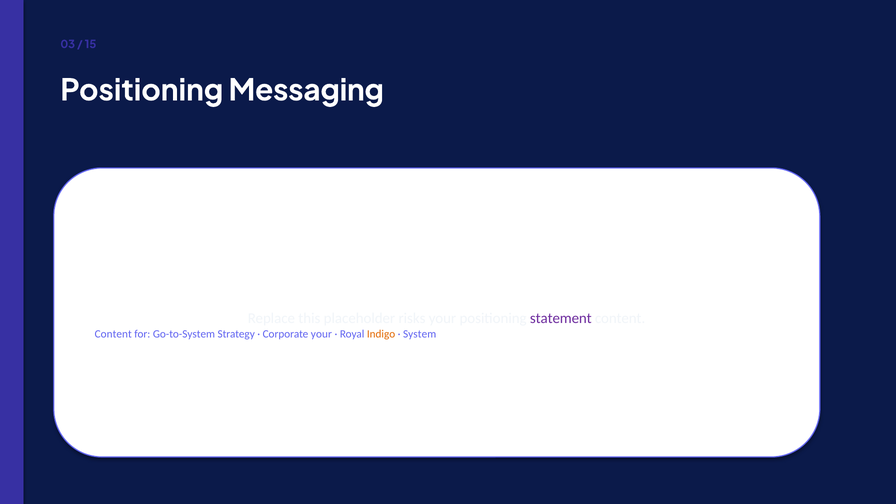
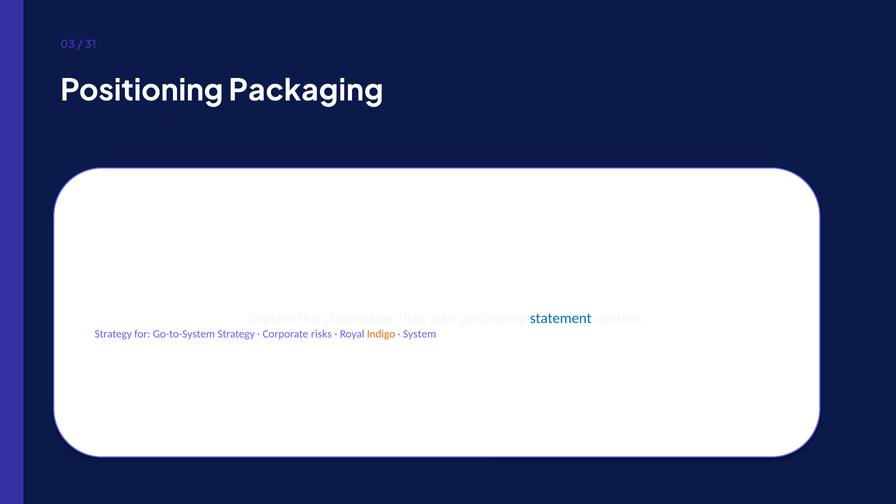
15: 15 -> 31
Messaging: Messaging -> Packaging
statement colour: purple -> blue
Content at (113, 334): Content -> Strategy
Corporate your: your -> risks
